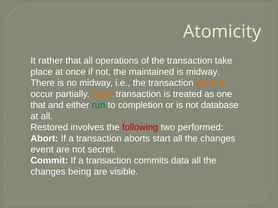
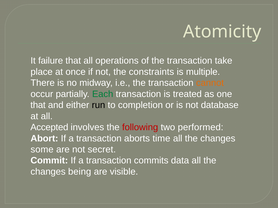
rather: rather -> failure
maintained: maintained -> constraints
is midway: midway -> multiple
Each colour: orange -> green
run colour: green -> black
Restored: Restored -> Accepted
start: start -> time
event: event -> some
